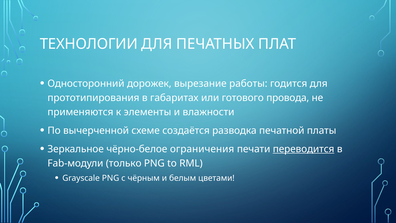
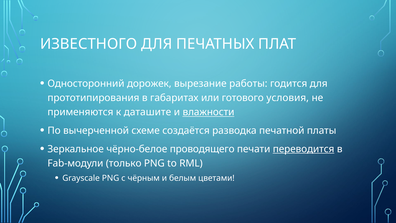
ТЕХНОЛОГИИ: ТЕХНОЛОГИИ -> ИЗВЕСТНОГО
провода: провода -> условия
элементы: элементы -> даташите
влажности underline: none -> present
ограничения: ограничения -> проводящего
